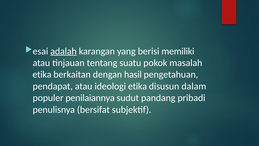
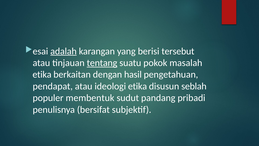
memiliki: memiliki -> tersebut
tentang underline: none -> present
dalam: dalam -> seblah
penilaiannya: penilaiannya -> membentuk
